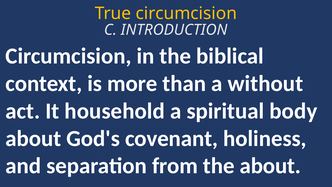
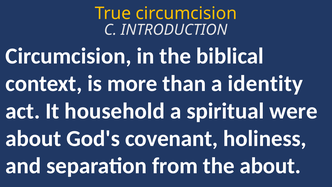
without: without -> identity
body: body -> were
